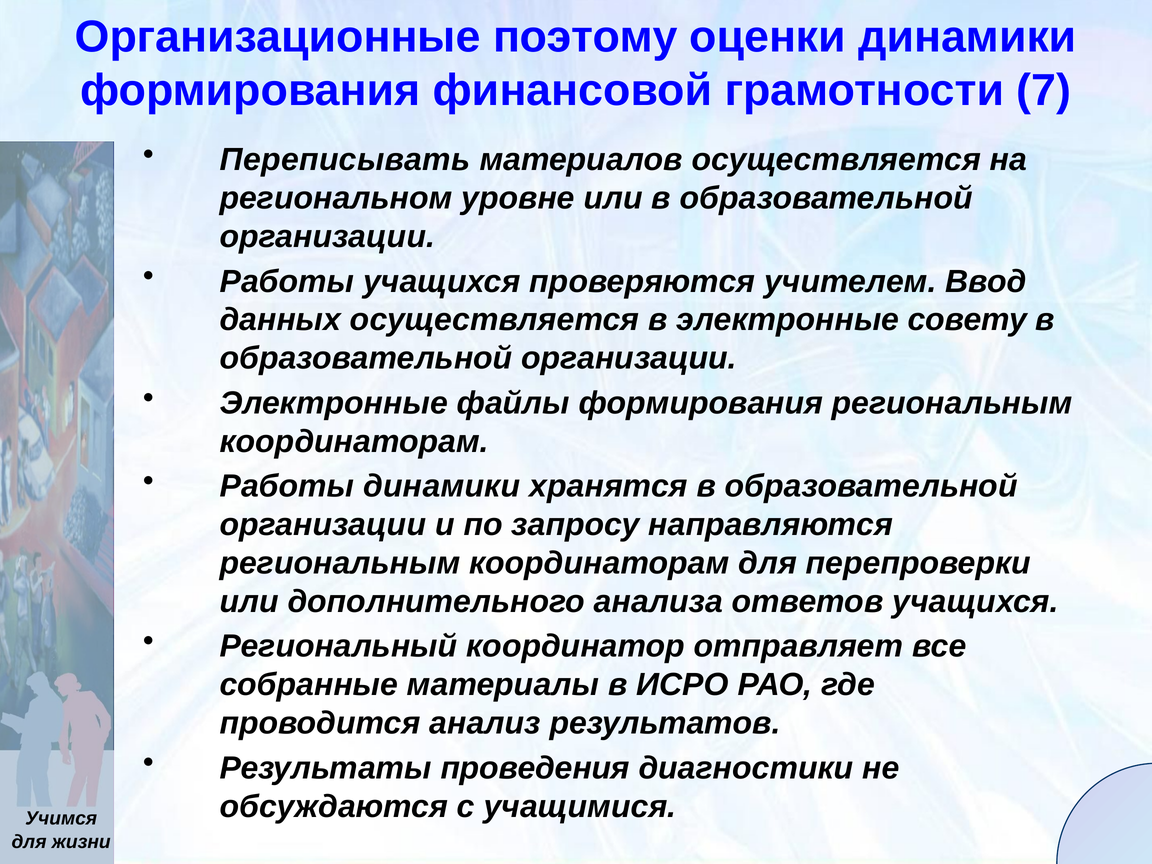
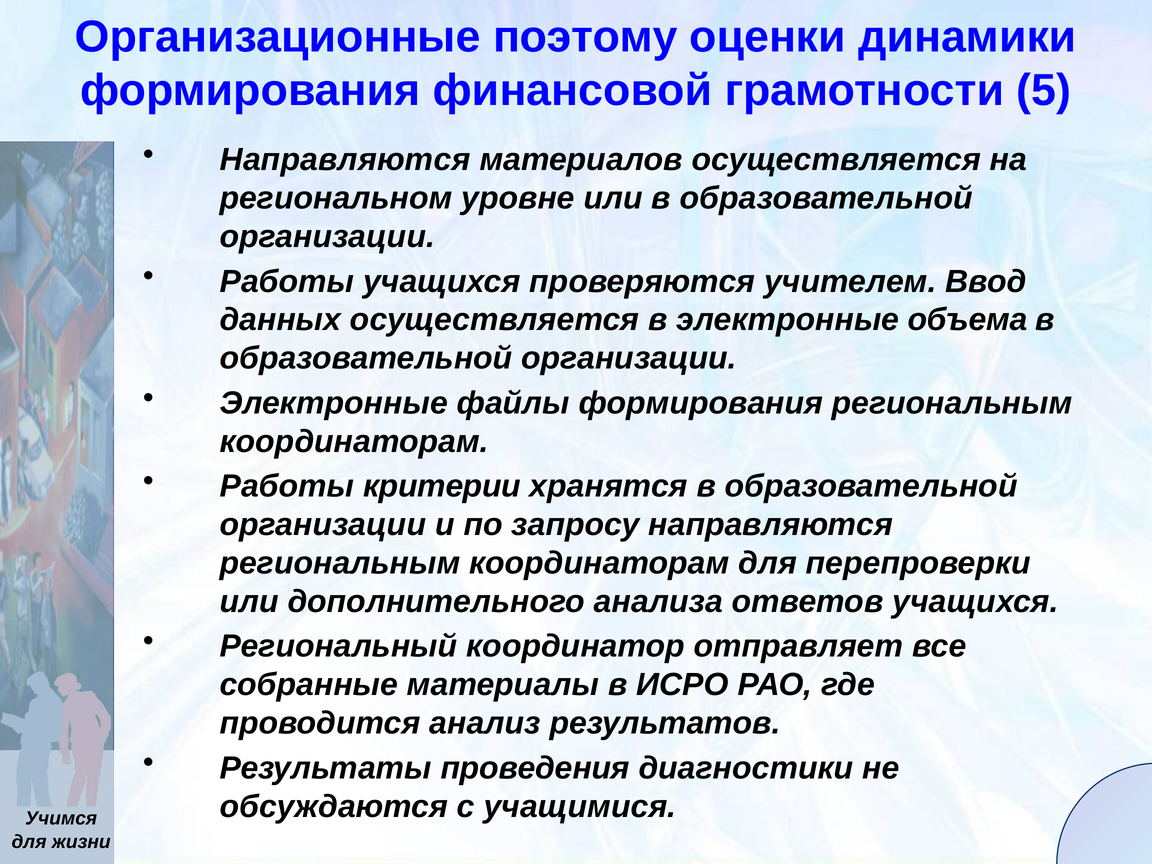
7: 7 -> 5
Переписывать at (345, 160): Переписывать -> Направляются
совету: совету -> объема
Работы динамики: динамики -> критерии
